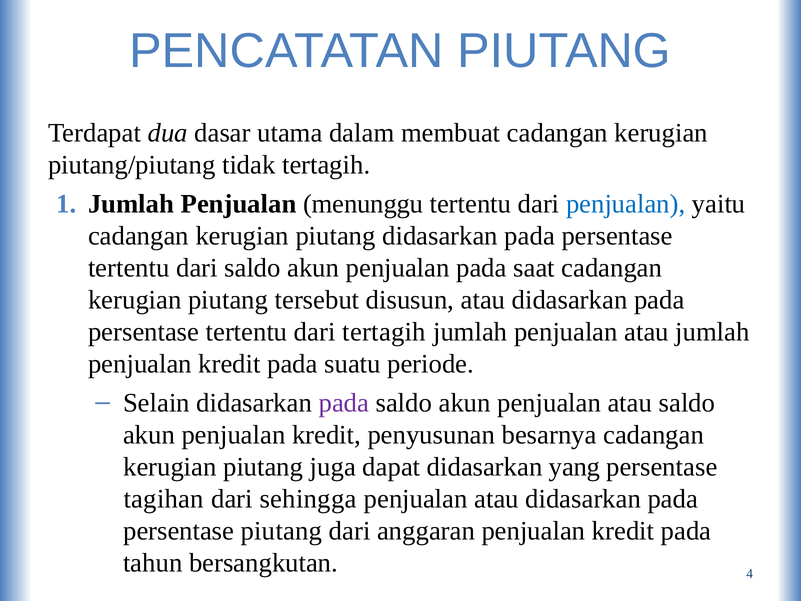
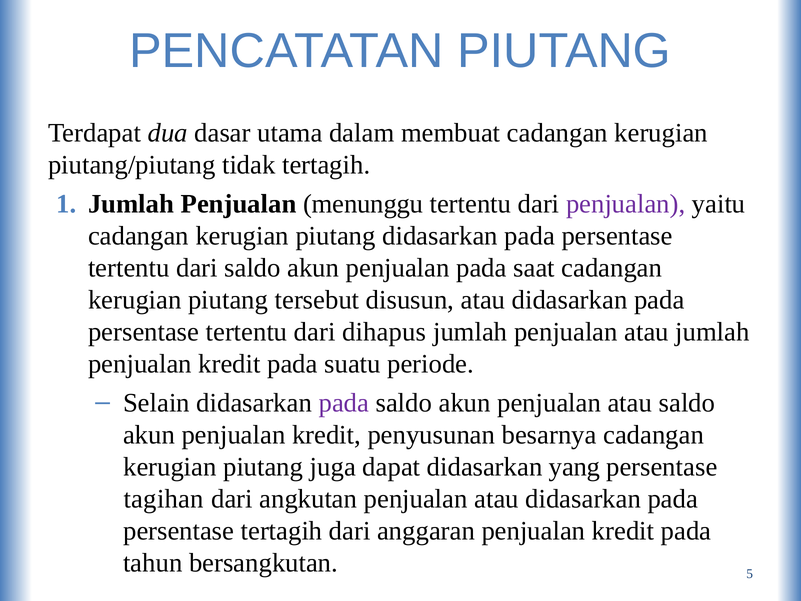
penjualan at (626, 204) colour: blue -> purple
dari tertagih: tertagih -> dihapus
sehingga: sehingga -> angkutan
persentase piutang: piutang -> tertagih
4: 4 -> 5
